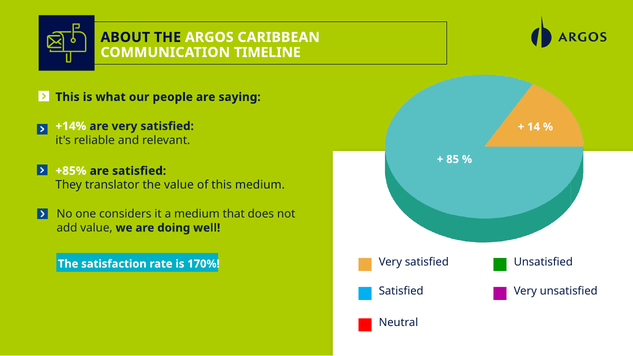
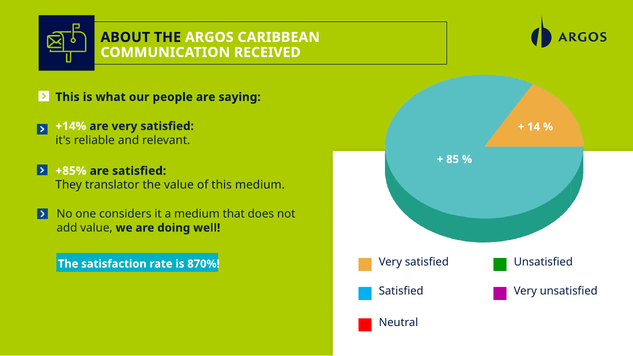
TIMELINE: TIMELINE -> RECEIVED
170%: 170% -> 870%
